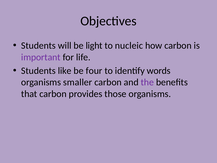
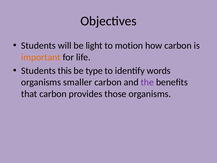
nucleic: nucleic -> motion
important colour: purple -> orange
like: like -> this
four: four -> type
